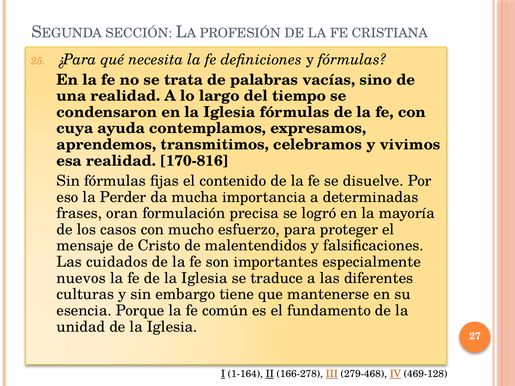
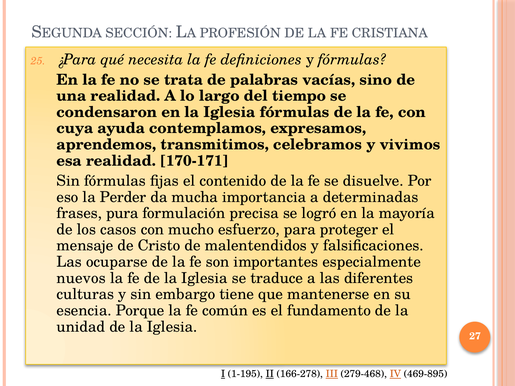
170-816: 170-816 -> 170-171
oran: oran -> pura
cuidados: cuidados -> ocuparse
1-164: 1-164 -> 1-195
469-128: 469-128 -> 469-895
